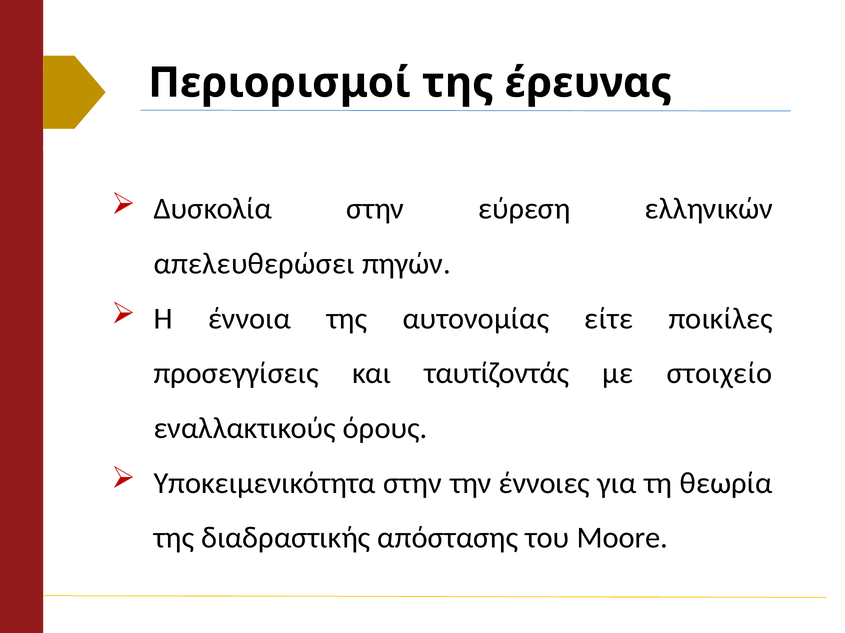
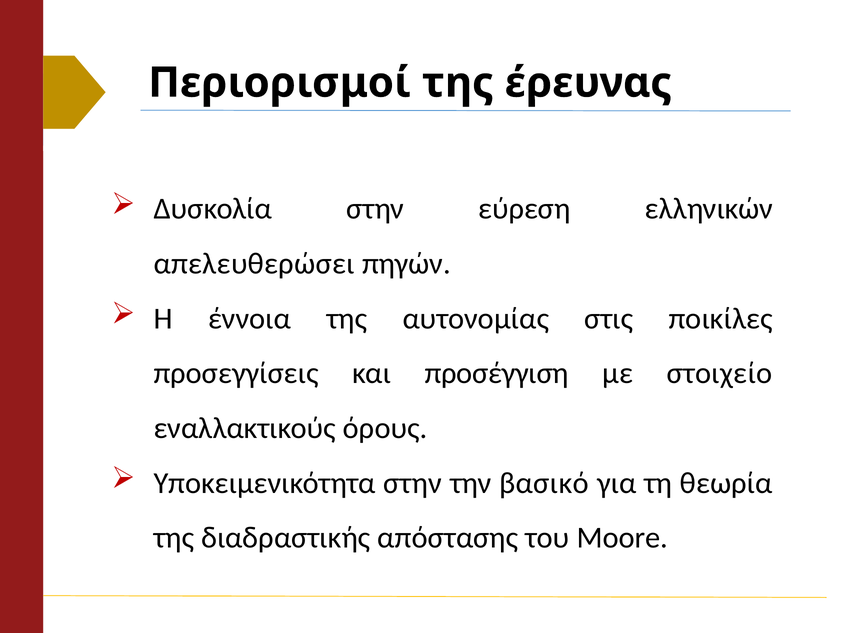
είτε: είτε -> στις
ταυτίζοντάς: ταυτίζοντάς -> προσέγγιση
έννοιες: έννοιες -> βασικό
